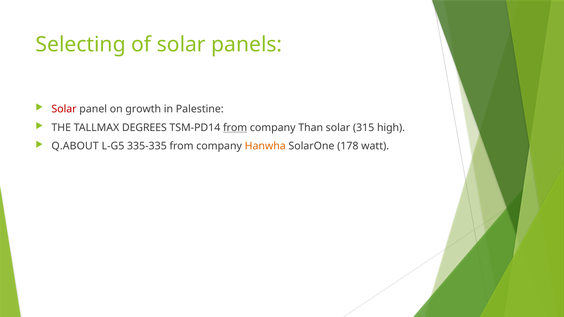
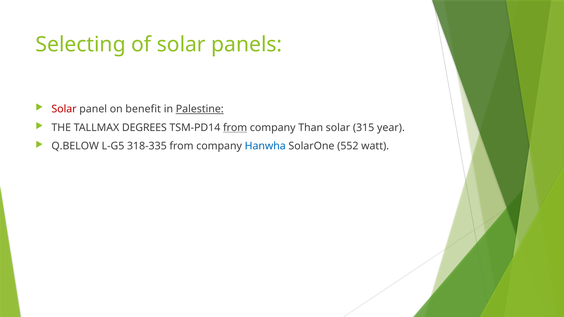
growth: growth -> benefit
Palestine underline: none -> present
high: high -> year
Q.ABOUT: Q.ABOUT -> Q.BELOW
335-335: 335-335 -> 318-335
Hanwha colour: orange -> blue
178: 178 -> 552
